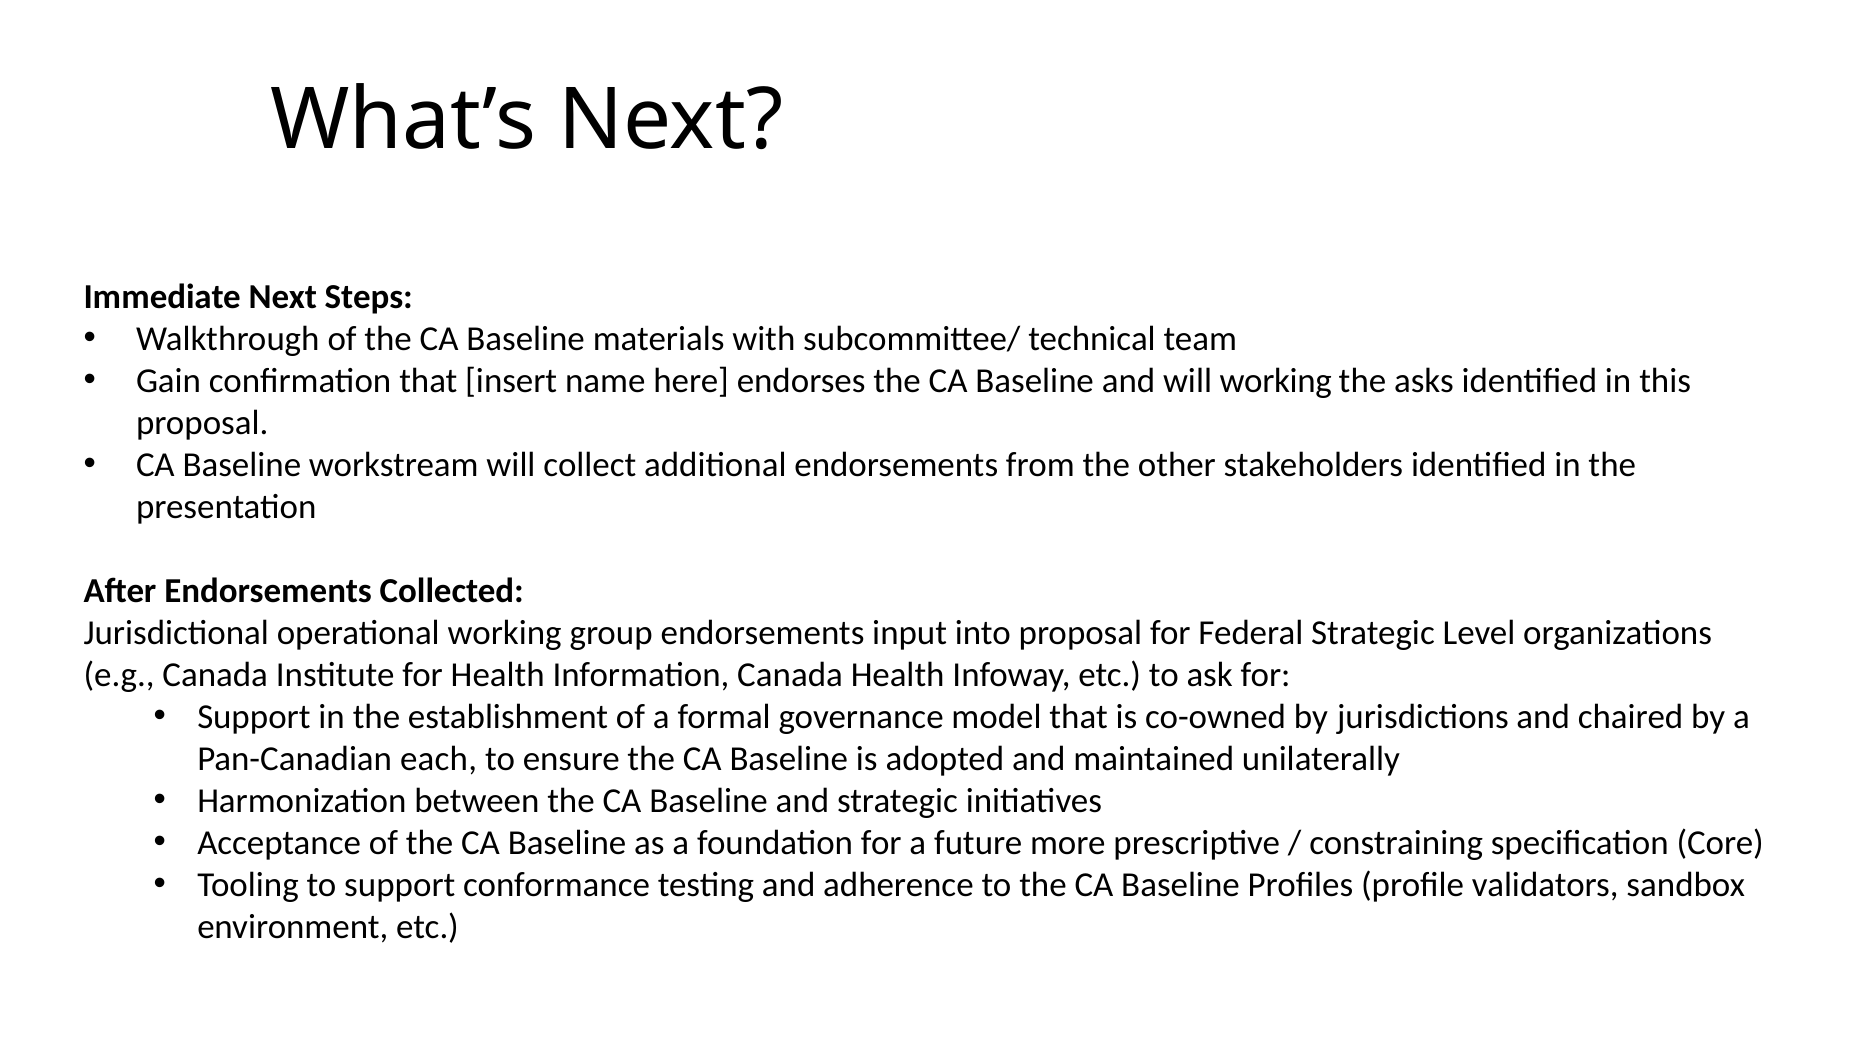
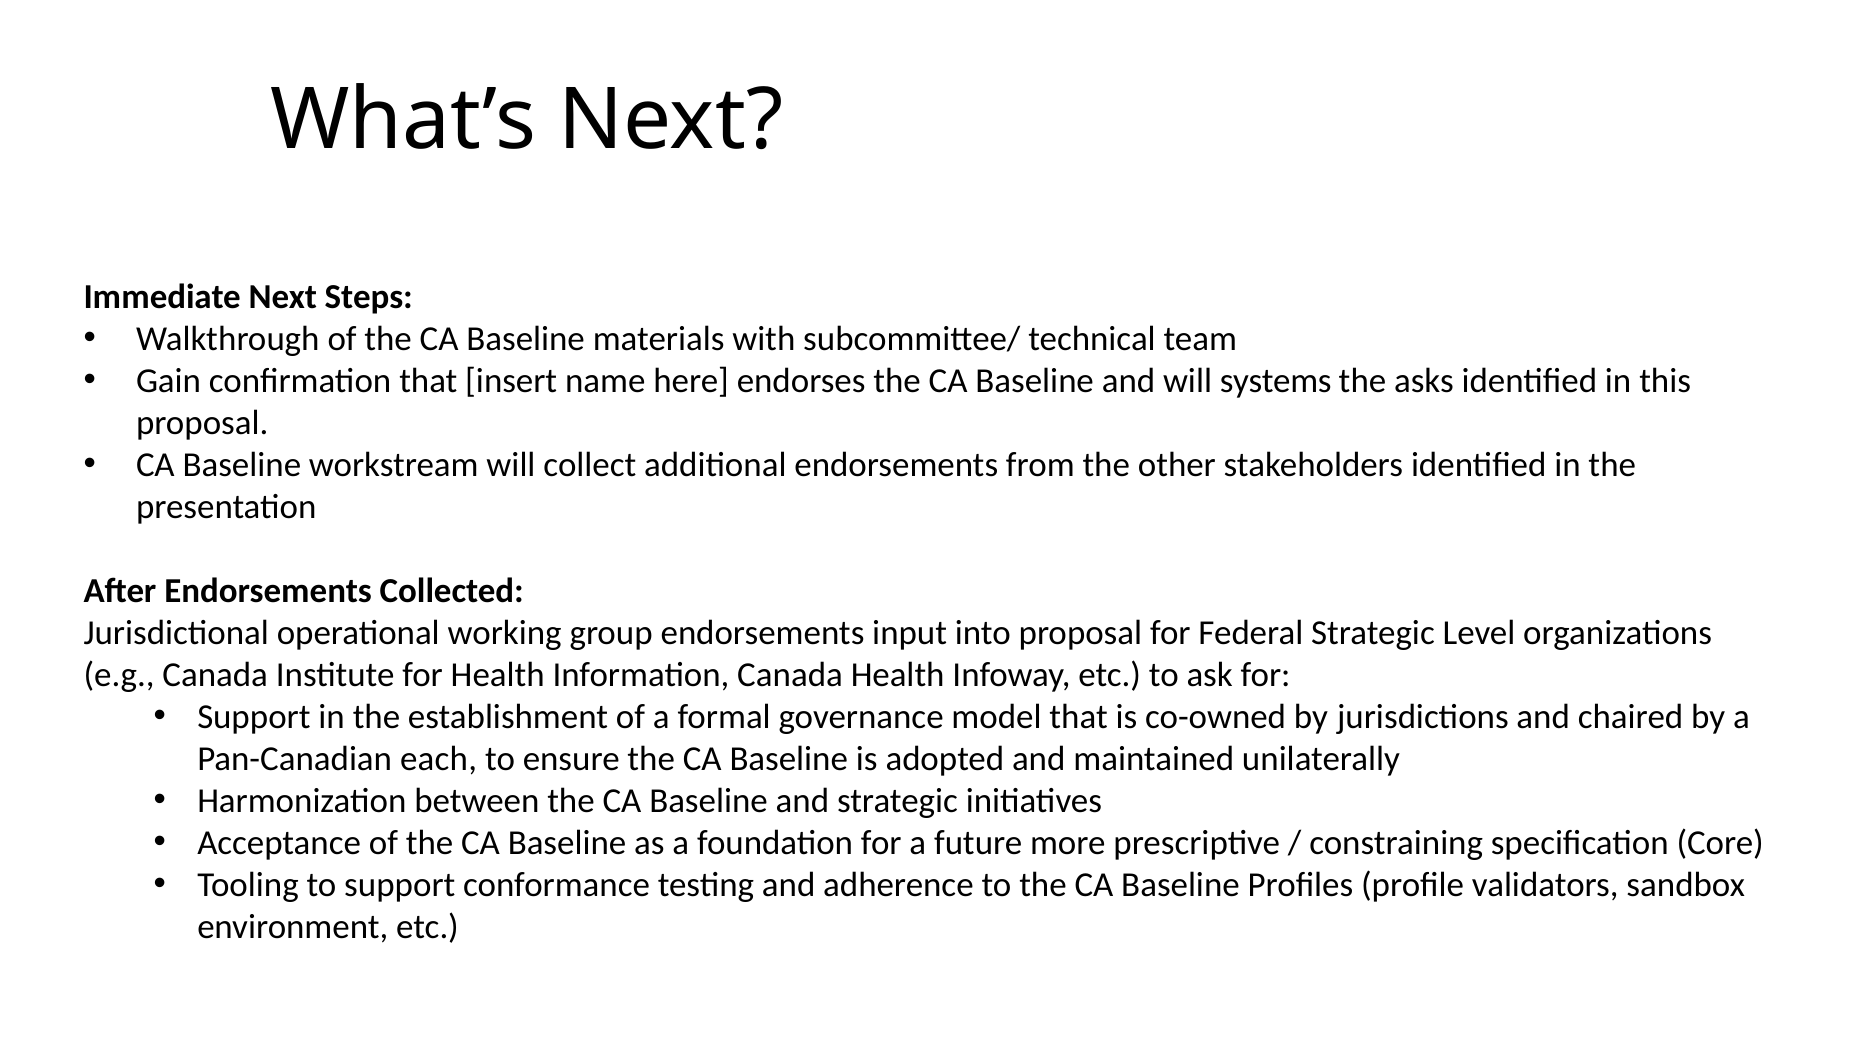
will working: working -> systems
